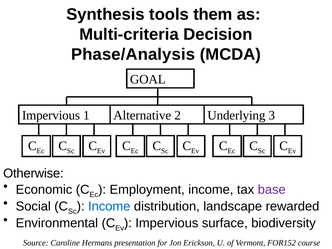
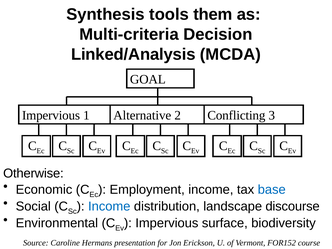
Phase/Analysis: Phase/Analysis -> Linked/Analysis
Underlying: Underlying -> Conflicting
base colour: purple -> blue
rewarded: rewarded -> discourse
